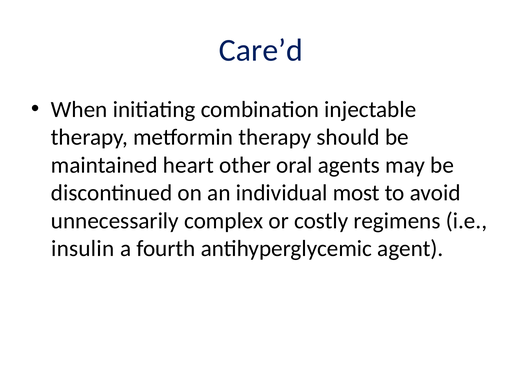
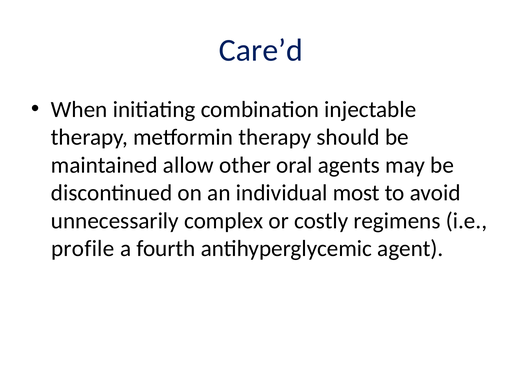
heart: heart -> allow
insulin: insulin -> profile
